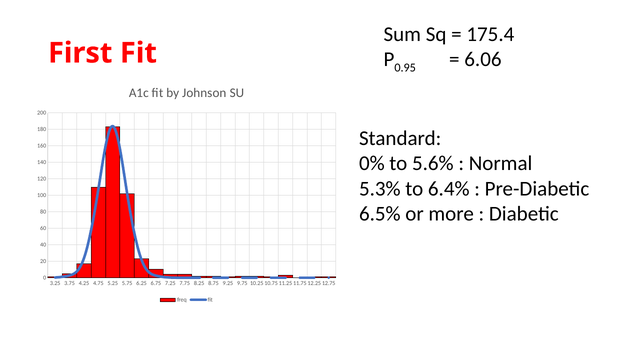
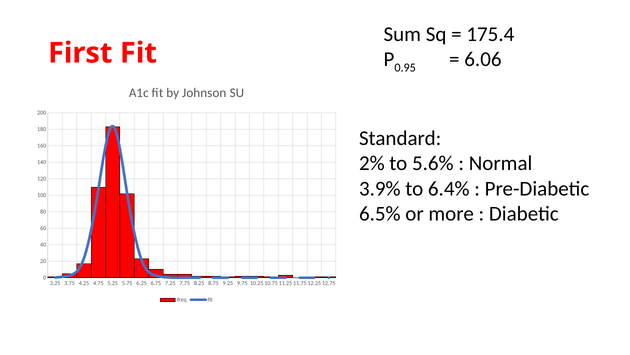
0%: 0% -> 2%
5.3%: 5.3% -> 3.9%
